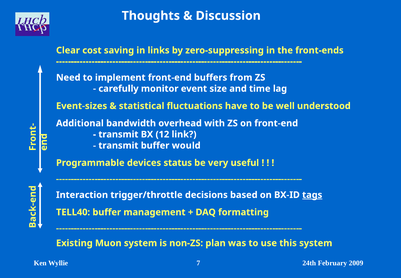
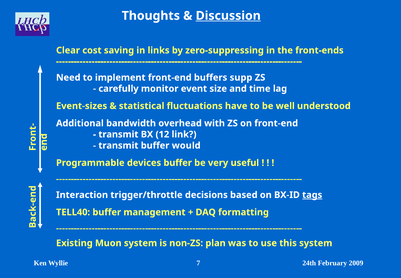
Discussion underline: none -> present
from: from -> supp
devices status: status -> buffer
